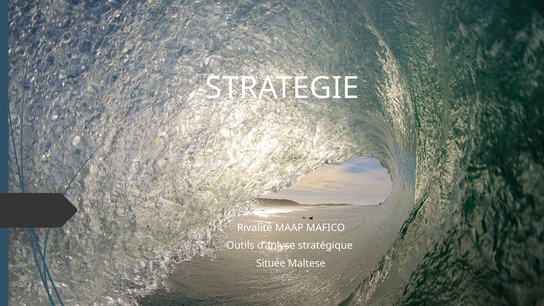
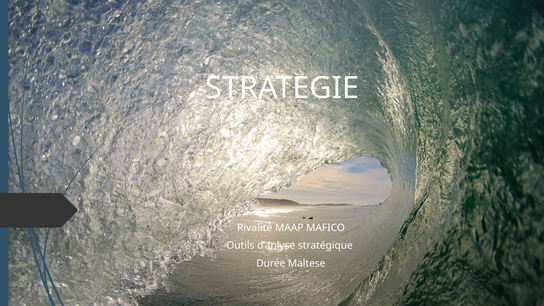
Située: Située -> Durée
